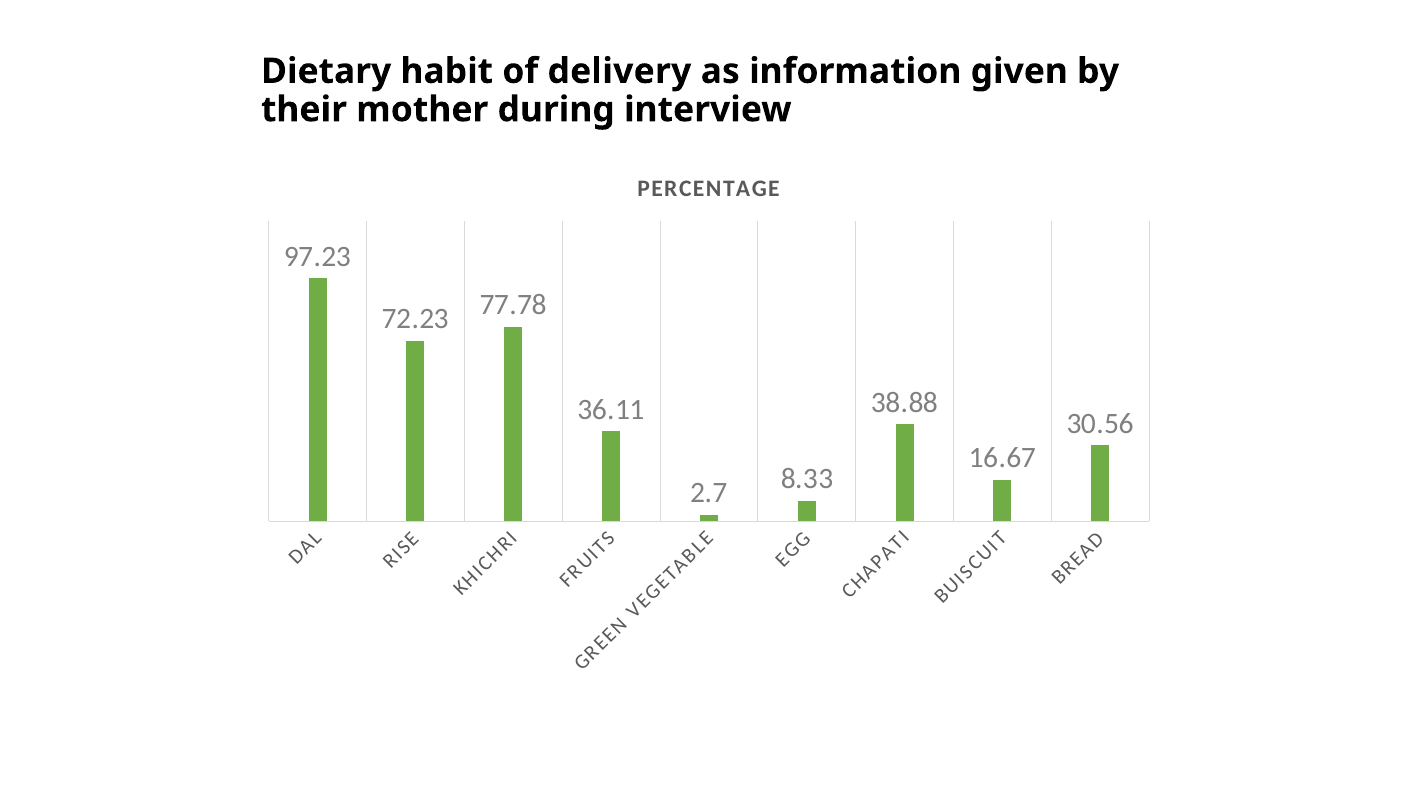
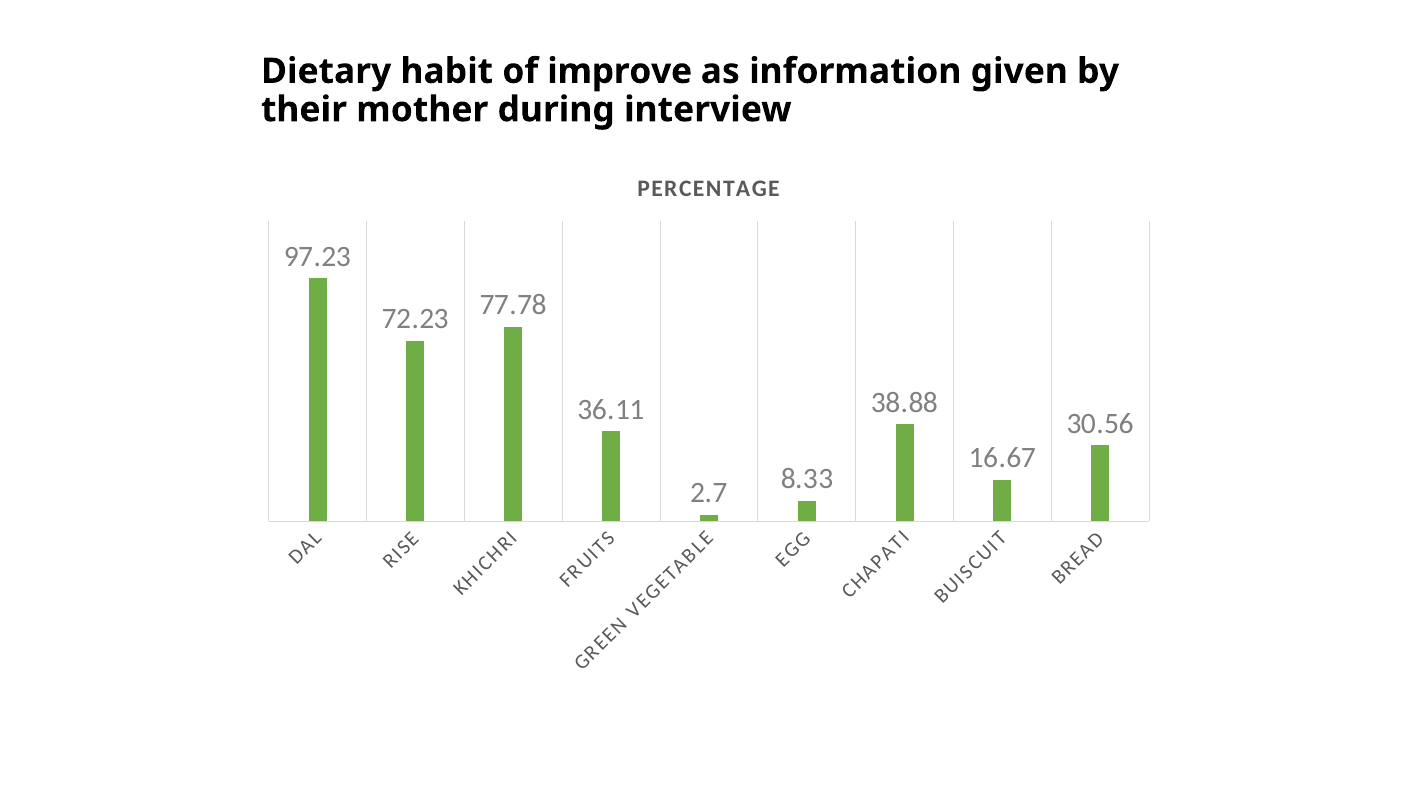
delivery: delivery -> improve
